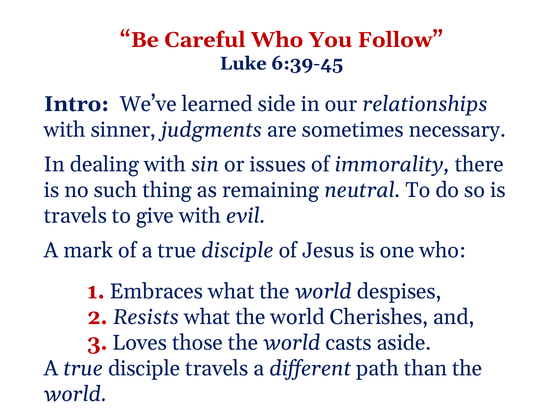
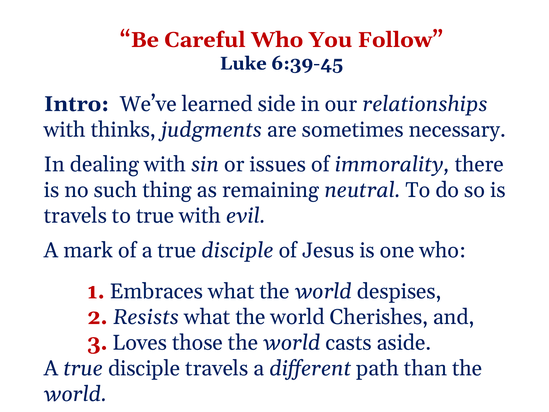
sinner: sinner -> thinks
to give: give -> true
